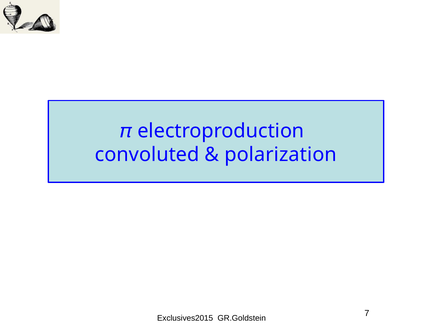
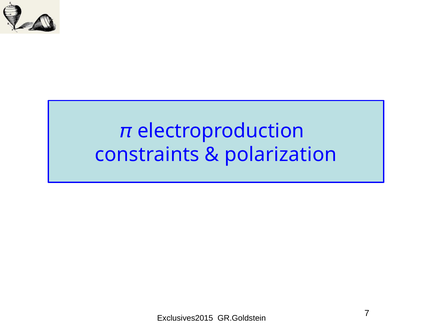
convoluted: convoluted -> constraints
